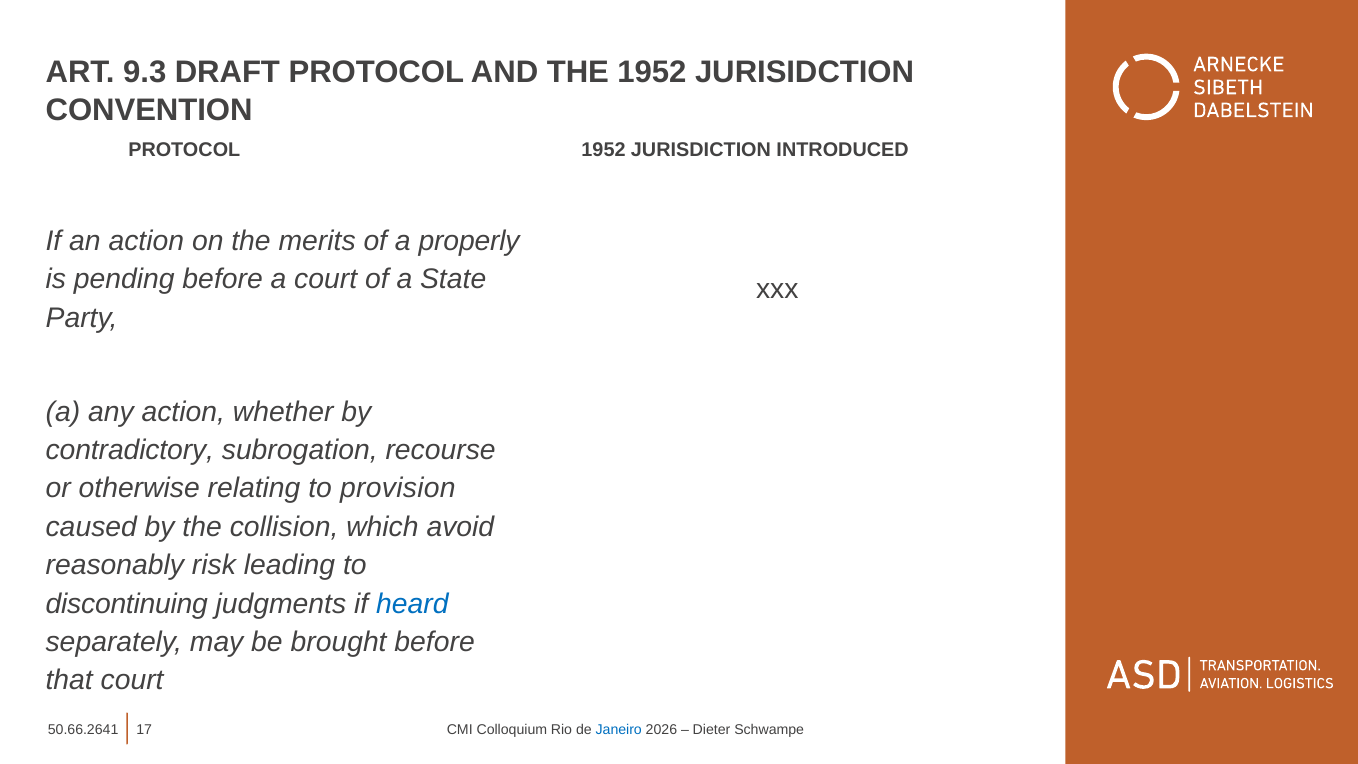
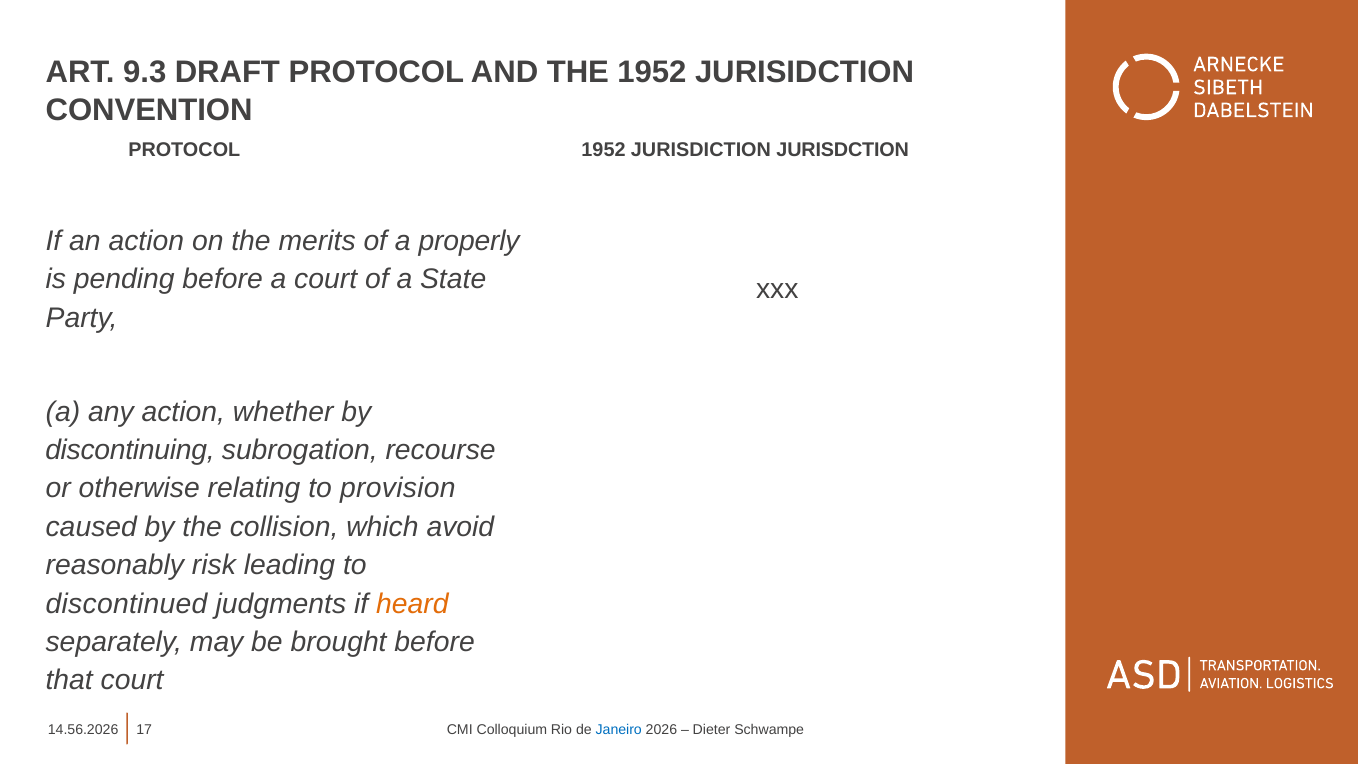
INTRODUCED: INTRODUCED -> JURISDCTION
contradictory: contradictory -> discontinuing
discontinuing: discontinuing -> discontinued
heard colour: blue -> orange
50.66.2641: 50.66.2641 -> 14.56.2026
